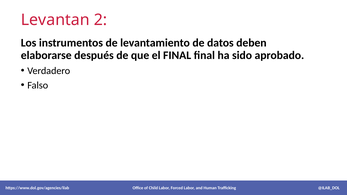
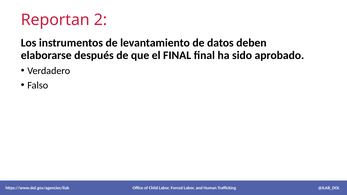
Levantan: Levantan -> Reportan
